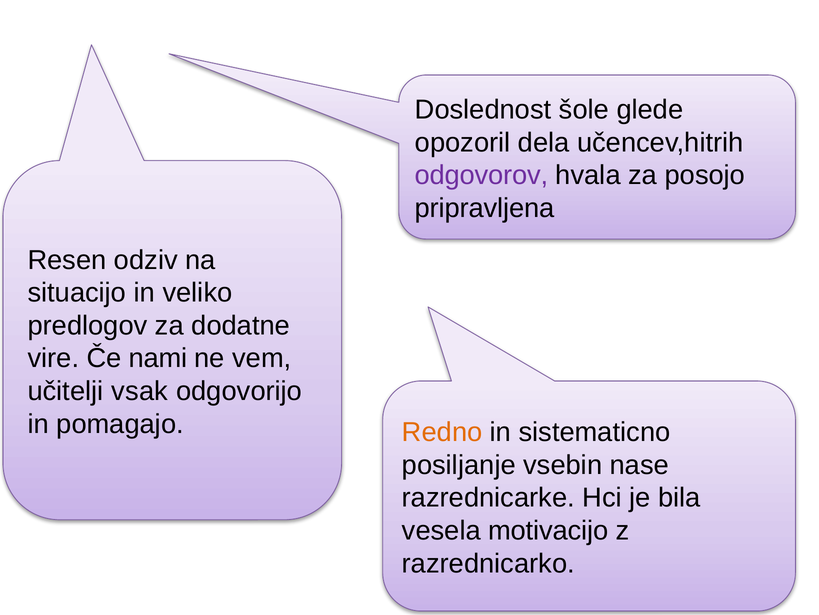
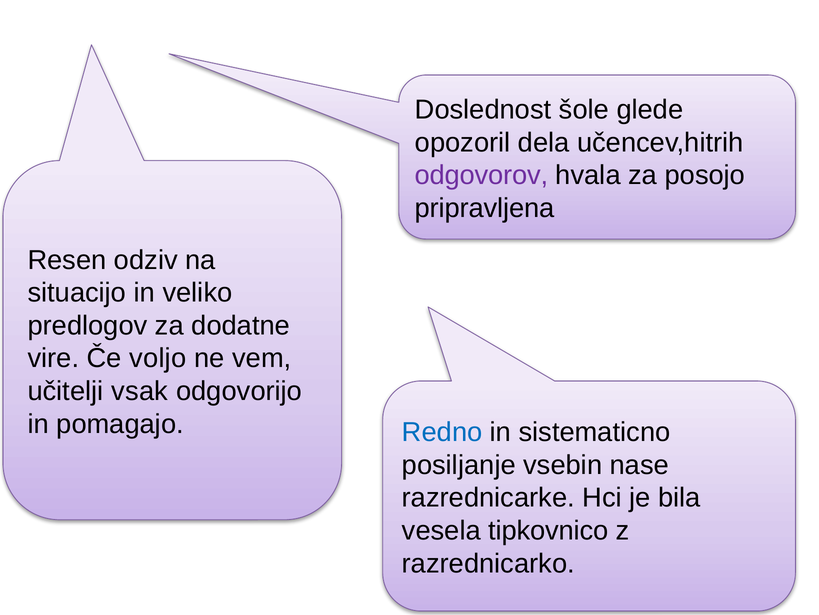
nami: nami -> voljo
Redno colour: orange -> blue
motivacijo: motivacijo -> tipkovnico
